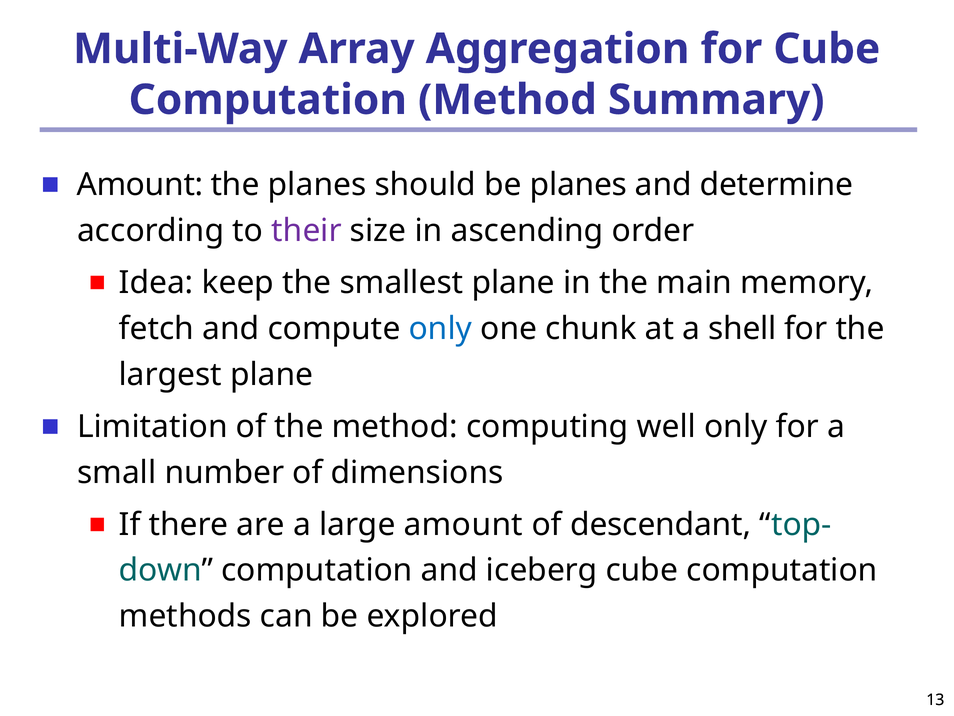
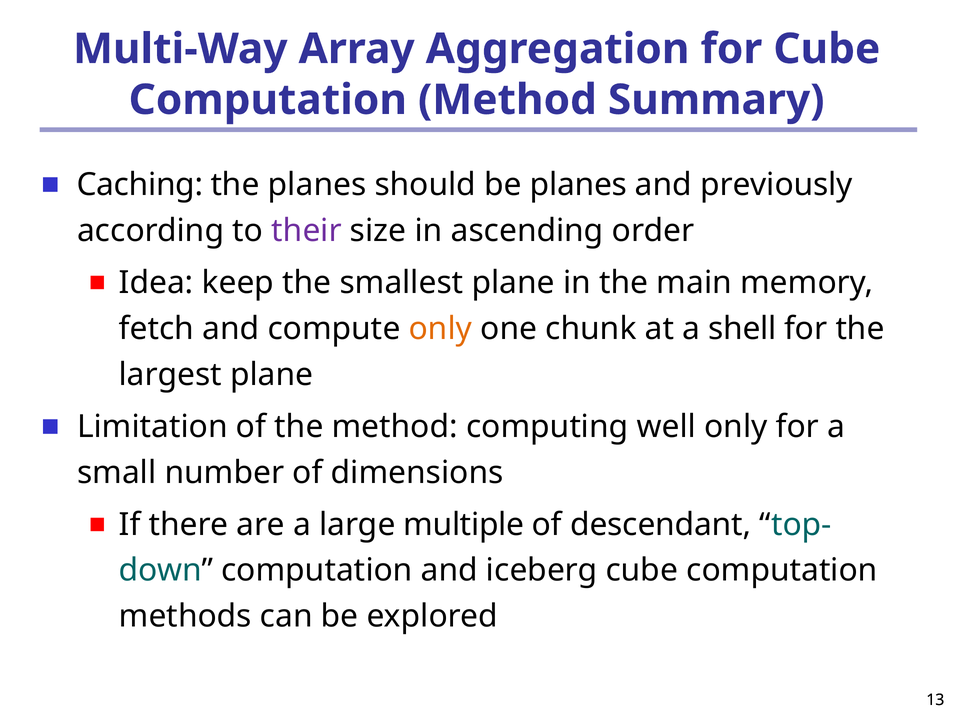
Amount at (140, 185): Amount -> Caching
determine: determine -> previously
only at (440, 328) colour: blue -> orange
large amount: amount -> multiple
